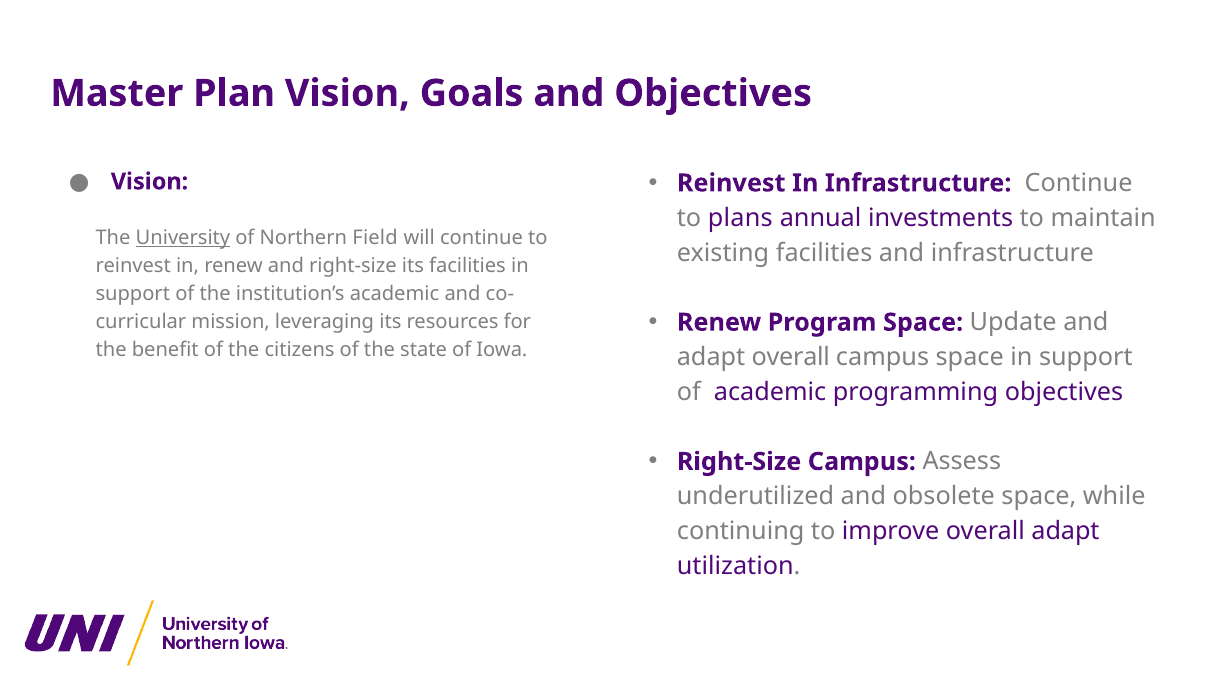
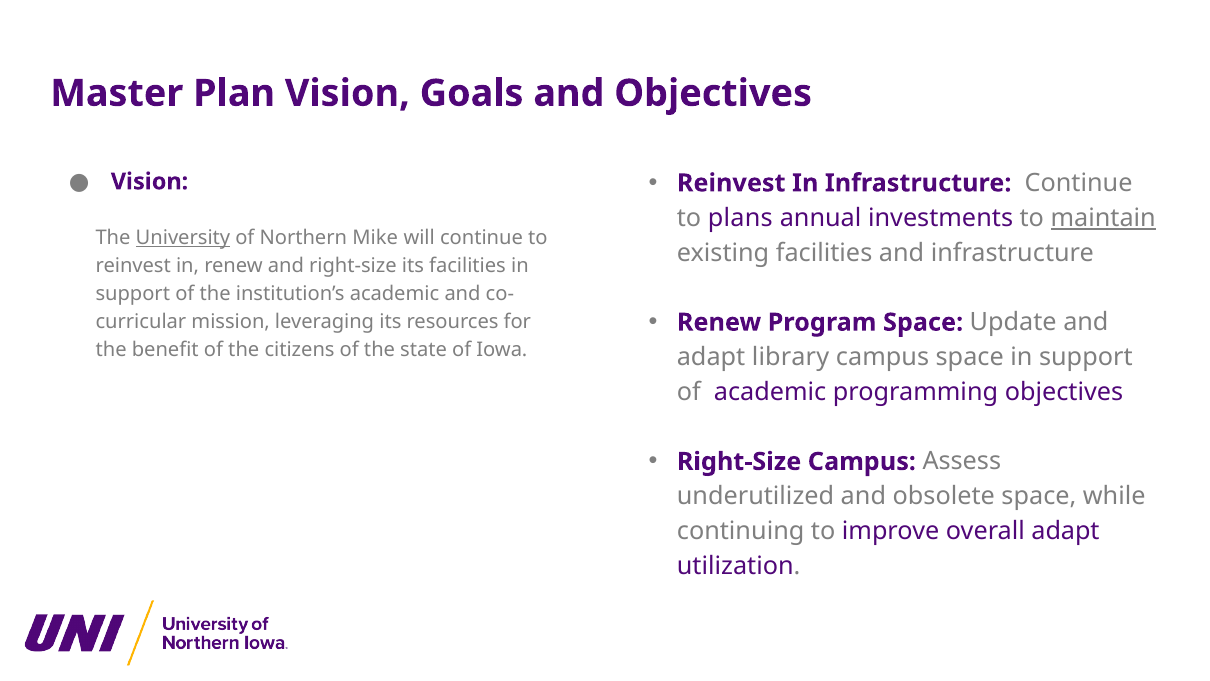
maintain underline: none -> present
Field: Field -> Mike
adapt overall: overall -> library
